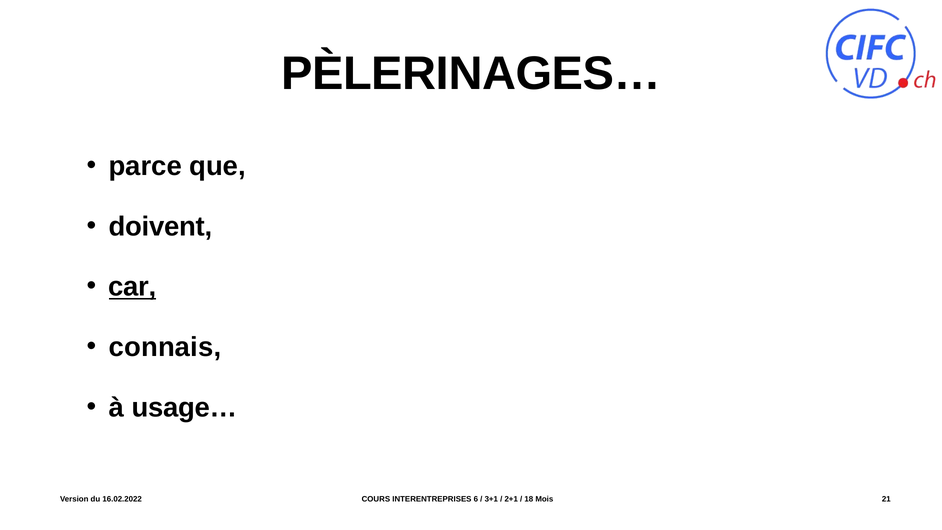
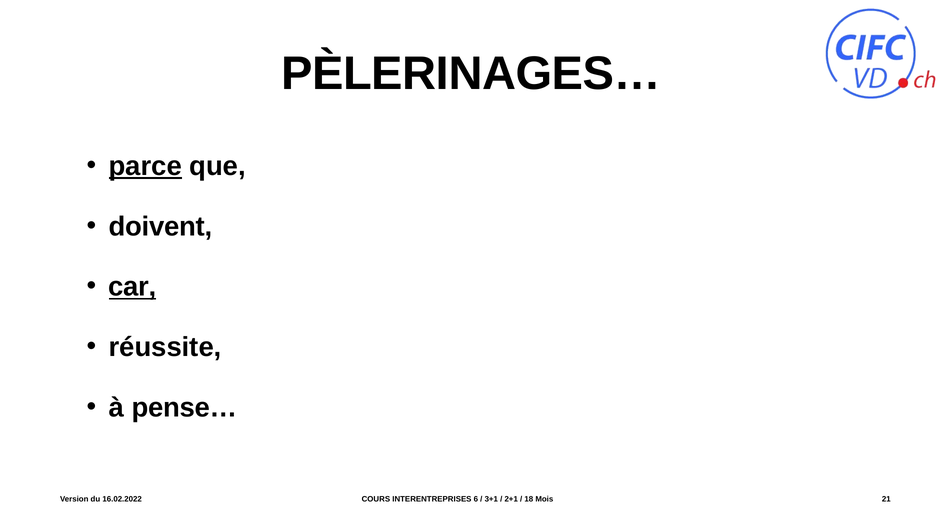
parce underline: none -> present
connais: connais -> réussite
usage…: usage… -> pense…
